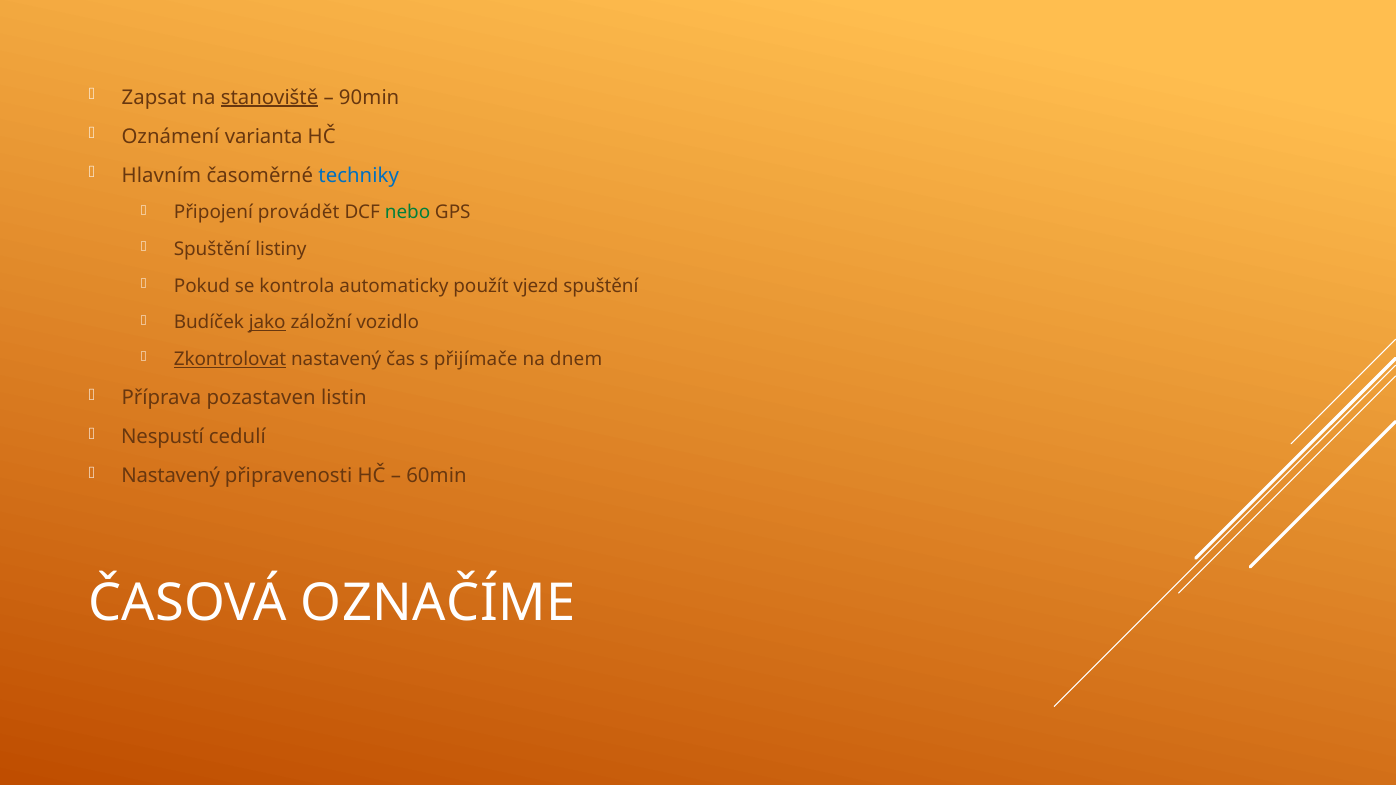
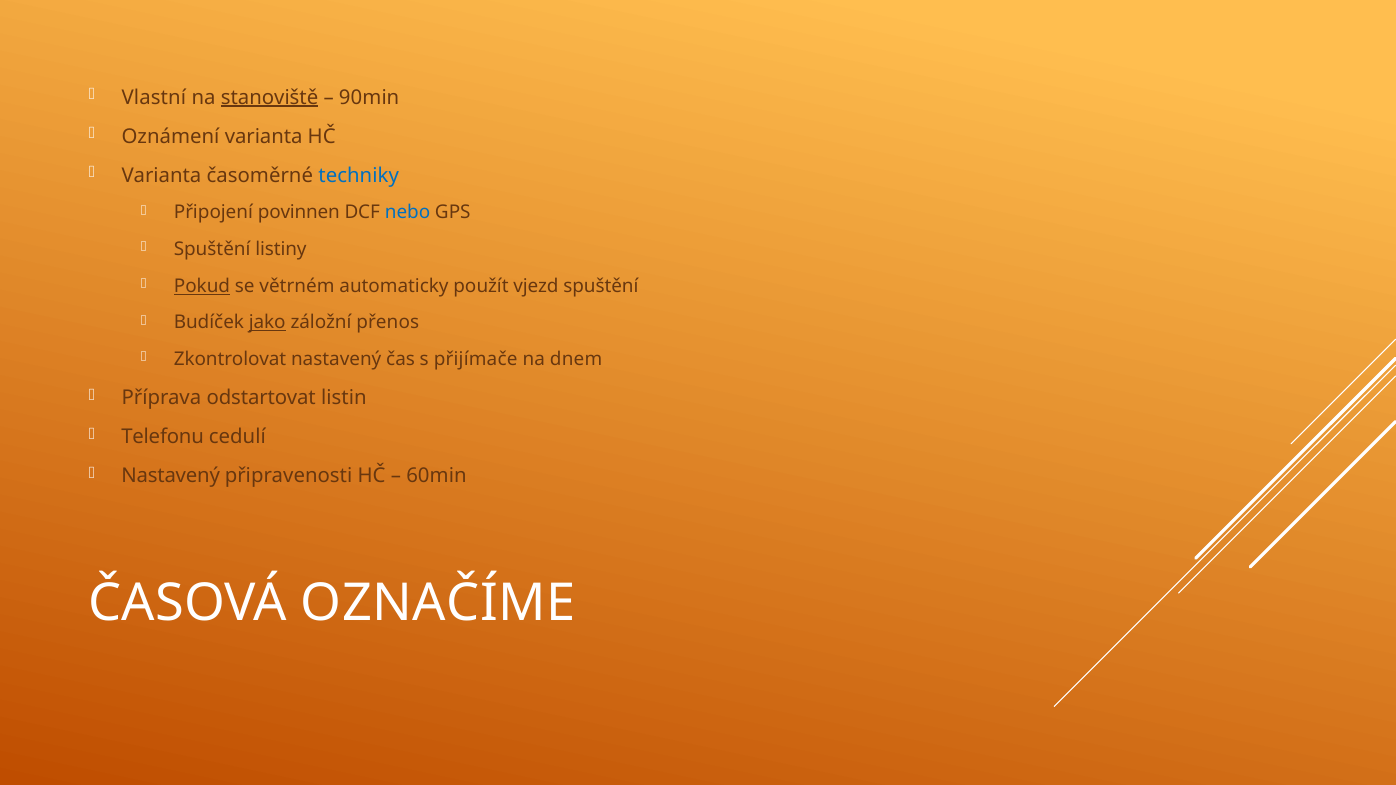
Zapsat: Zapsat -> Vlastní
Hlavním at (161, 175): Hlavním -> Varianta
provádět: provádět -> povinnen
nebo colour: green -> blue
Pokud underline: none -> present
kontrola: kontrola -> větrném
vozidlo: vozidlo -> přenos
Zkontrolovat underline: present -> none
pozastaven: pozastaven -> odstartovat
Nespustí: Nespustí -> Telefonu
